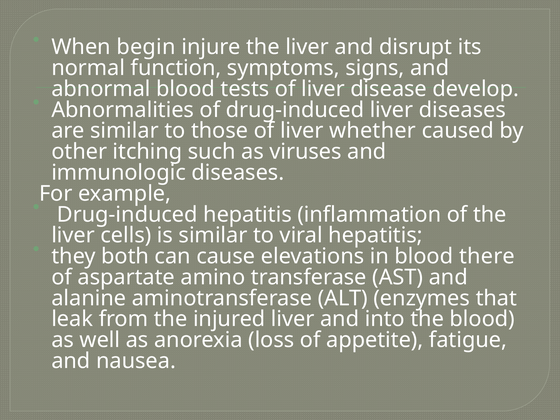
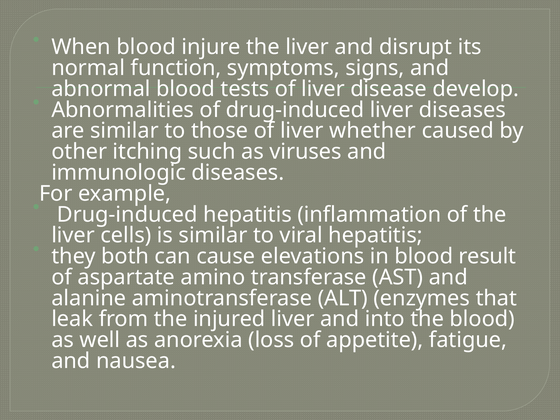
When begin: begin -> blood
there: there -> result
